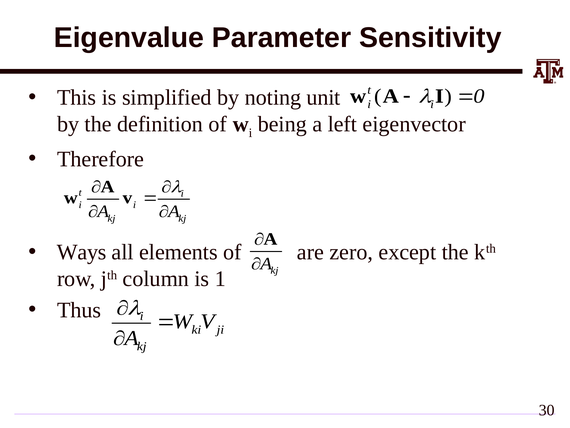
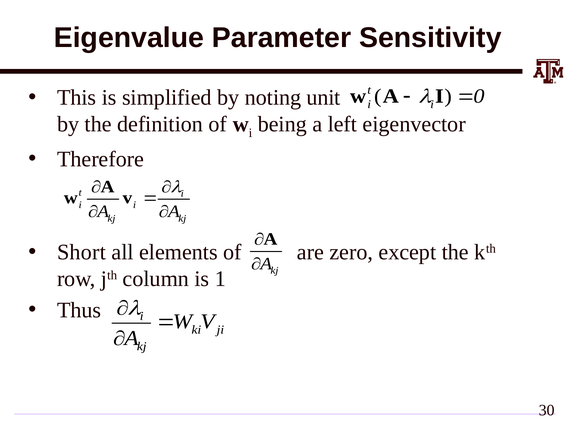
Ways: Ways -> Short
